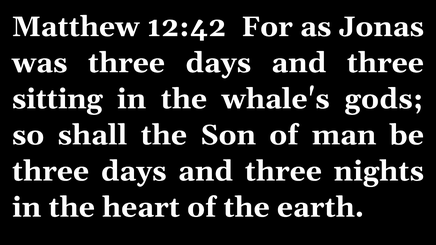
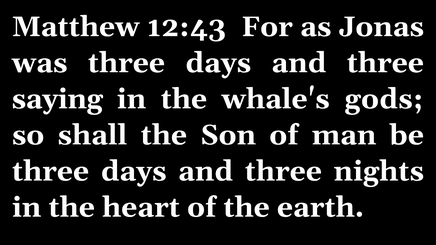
12:42: 12:42 -> 12:43
sitting: sitting -> saying
